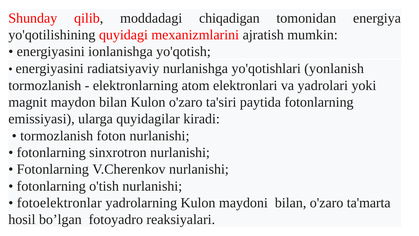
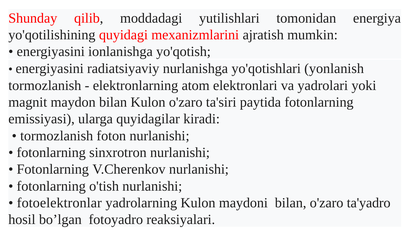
chiqadigan: chiqadigan -> yutilishlari
ta'marta: ta'marta -> ta'yadro
